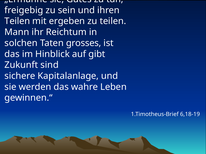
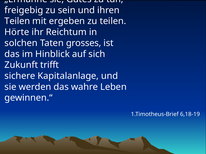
Mann: Mann -> Hörte
gibt: gibt -> sich
sind: sind -> trifft
